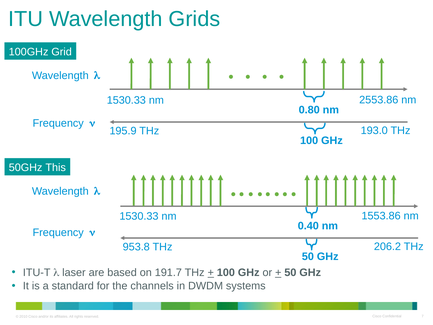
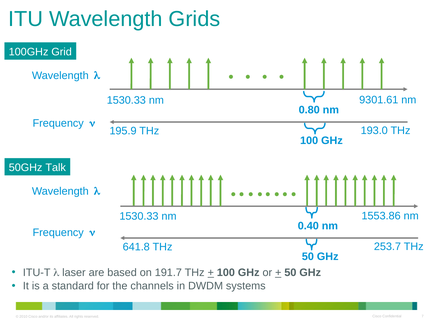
2553.86: 2553.86 -> 9301.61
This: This -> Talk
953.8: 953.8 -> 641.8
206.2: 206.2 -> 253.7
